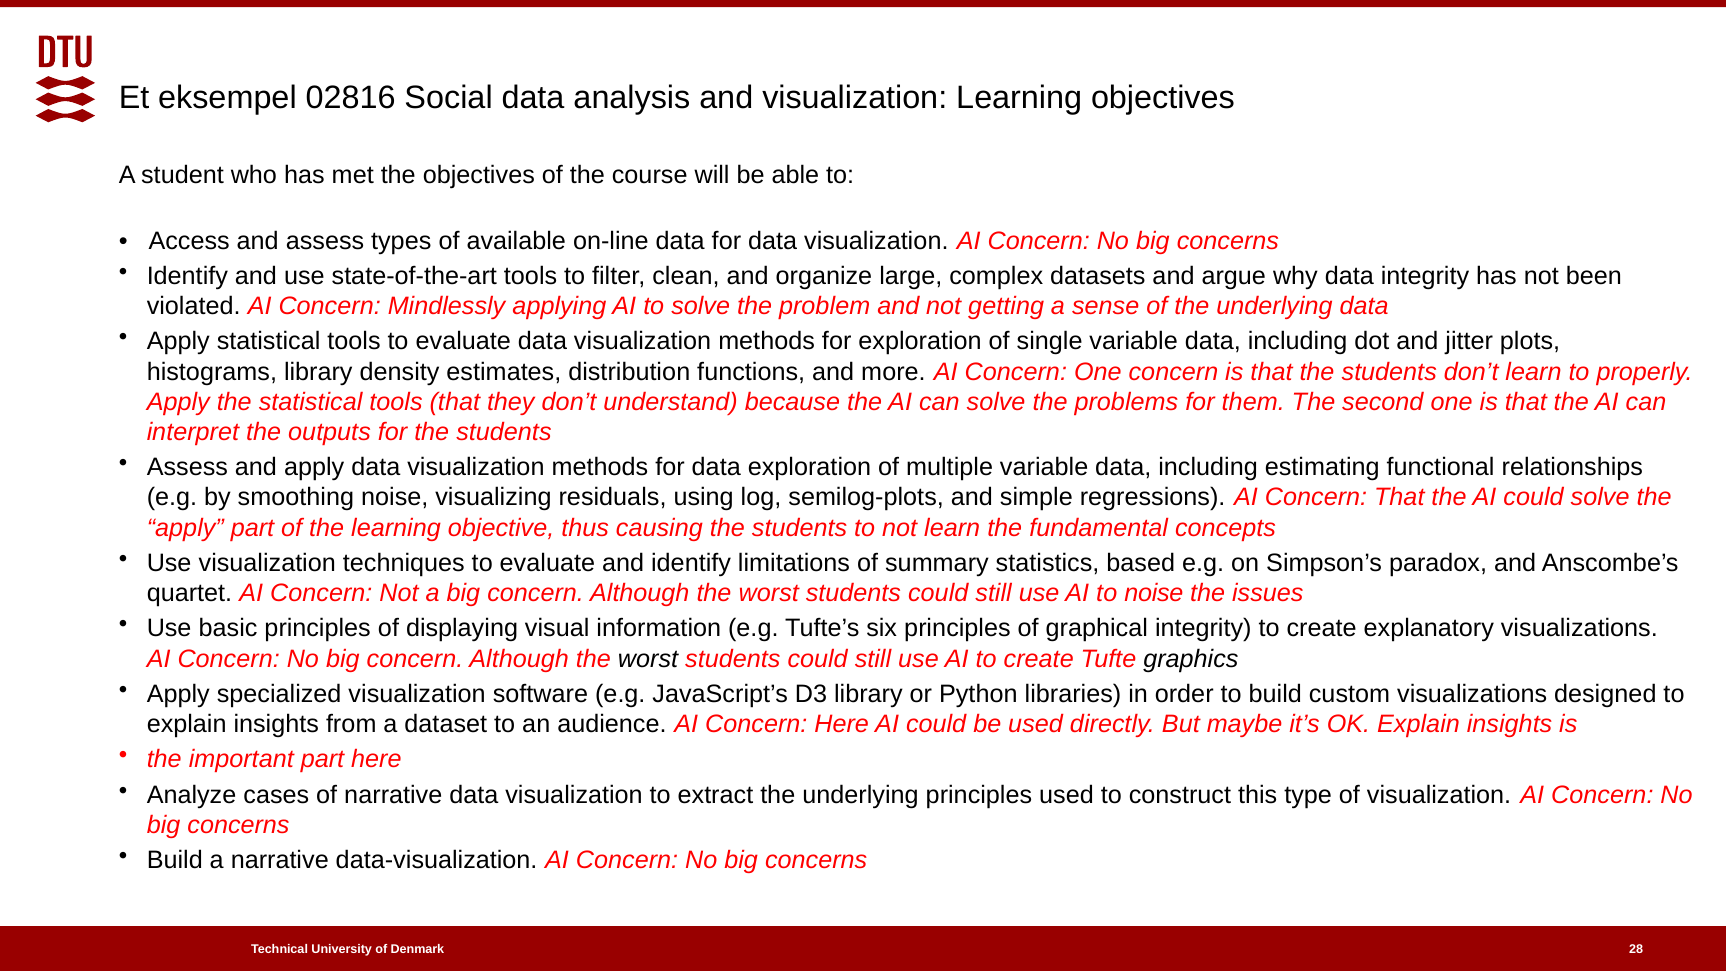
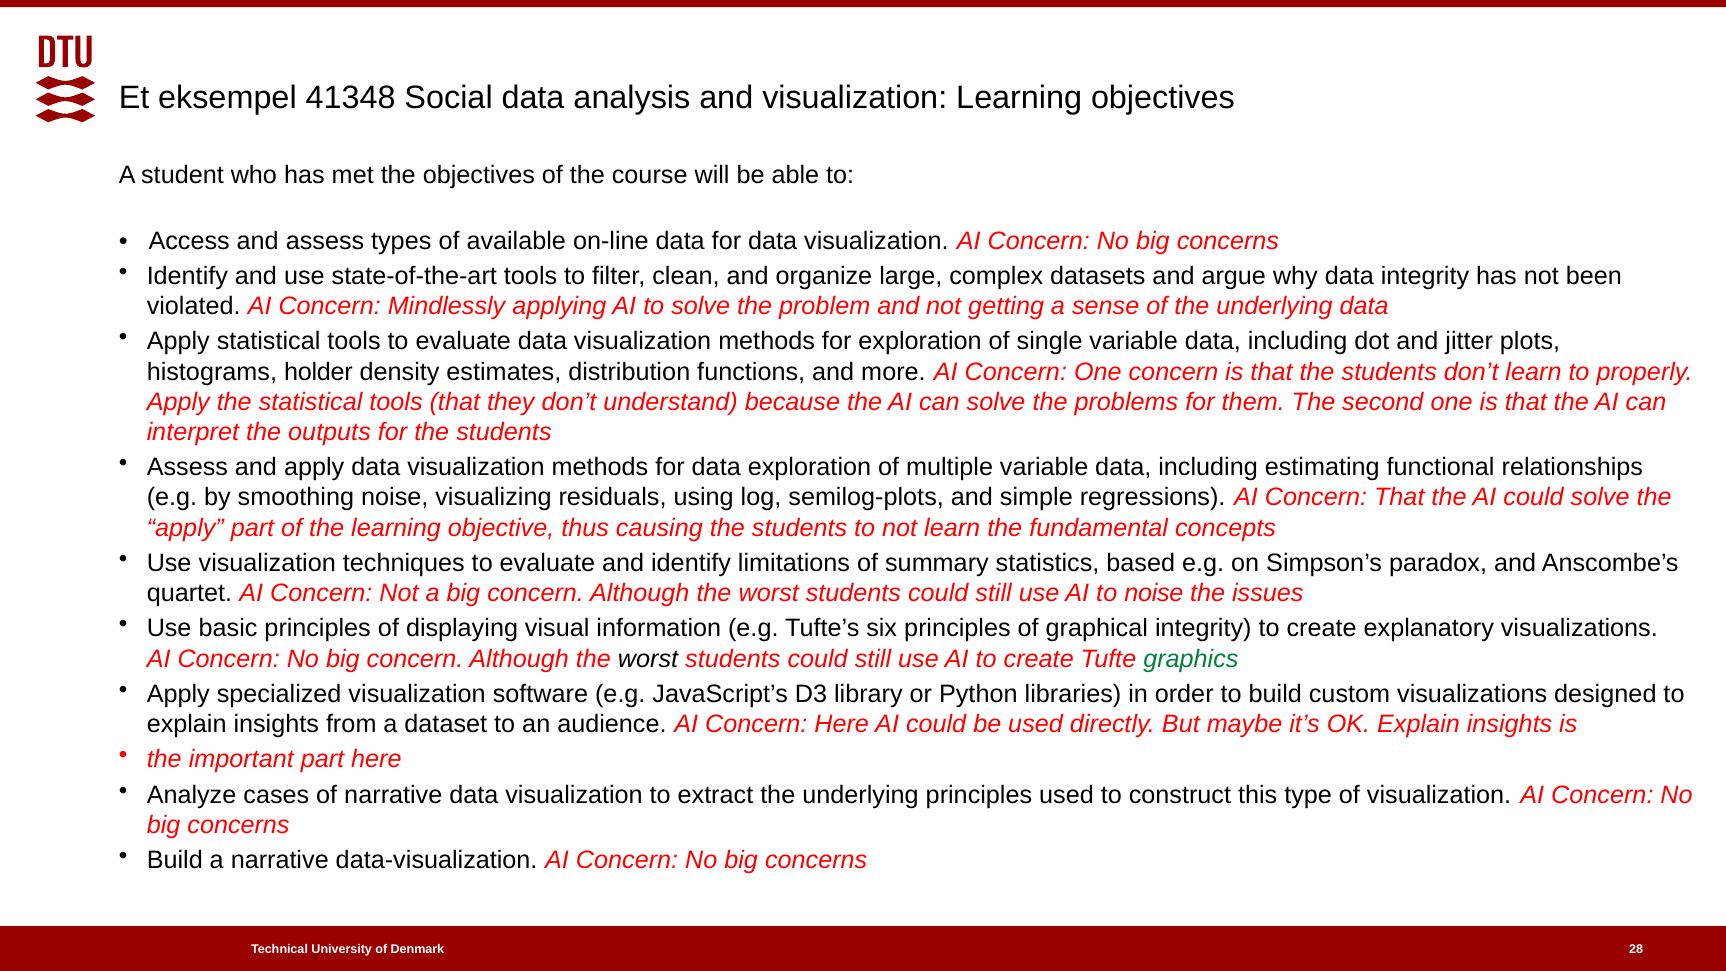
02816: 02816 -> 41348
histograms library: library -> holder
graphics colour: black -> green
